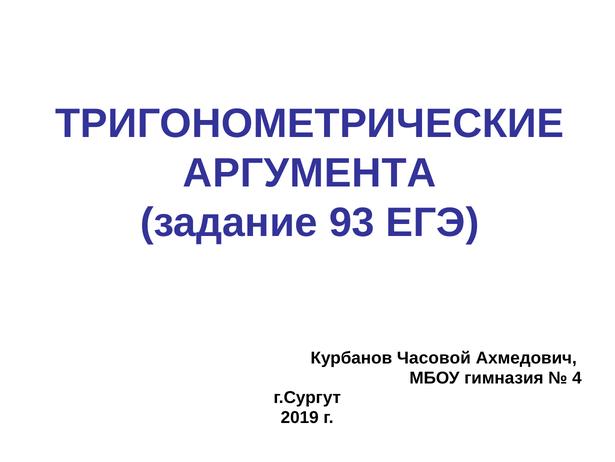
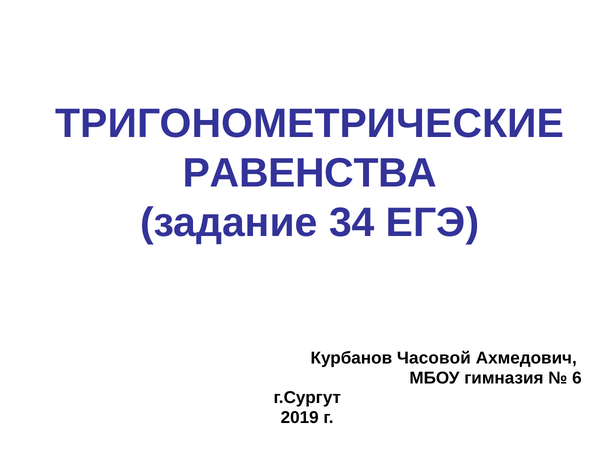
АРГУМЕНТА: АРГУМЕНТА -> РАВЕНСТВА
93: 93 -> 34
4: 4 -> 6
